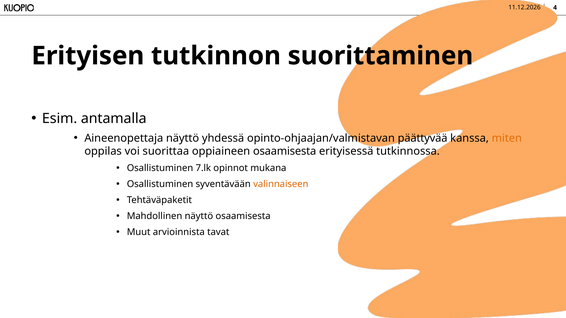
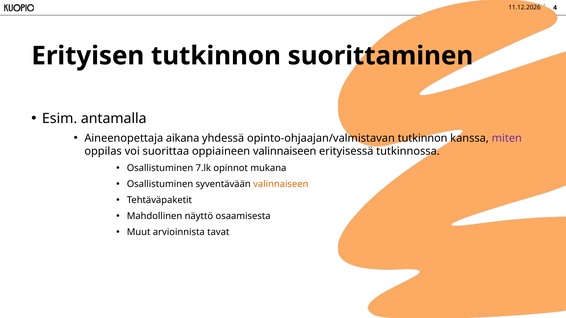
Aineenopettaja näyttö: näyttö -> aikana
opinto-ohjaajan/valmistavan päättyvää: päättyvää -> tutkinnon
miten colour: orange -> purple
oppiaineen osaamisesta: osaamisesta -> valinnaiseen
